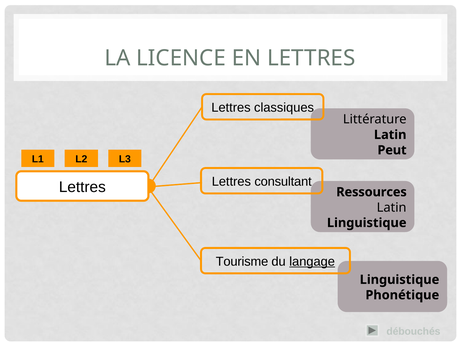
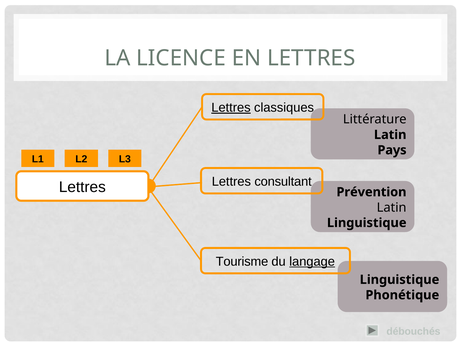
Lettres at (231, 108) underline: none -> present
Peut: Peut -> Pays
Ressources: Ressources -> Prévention
